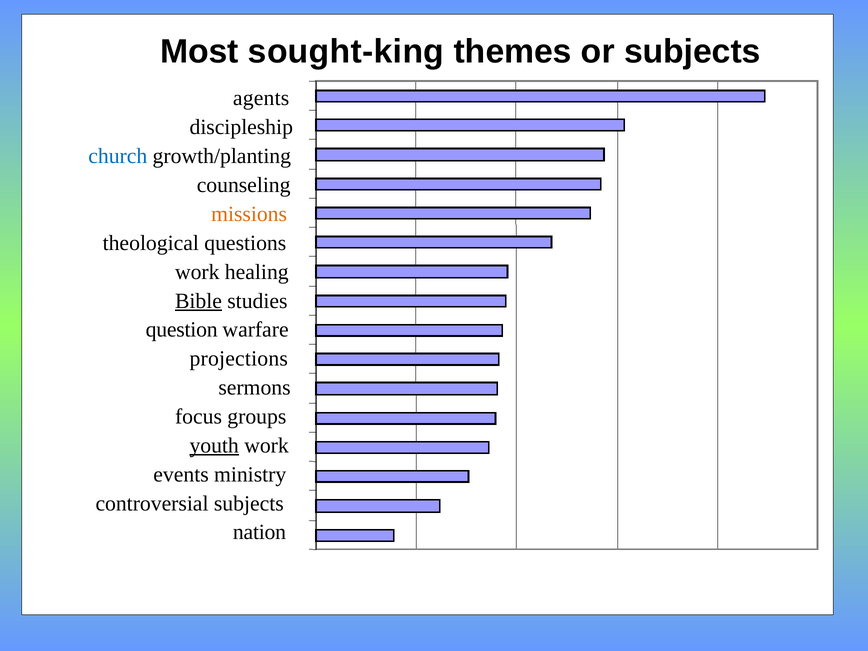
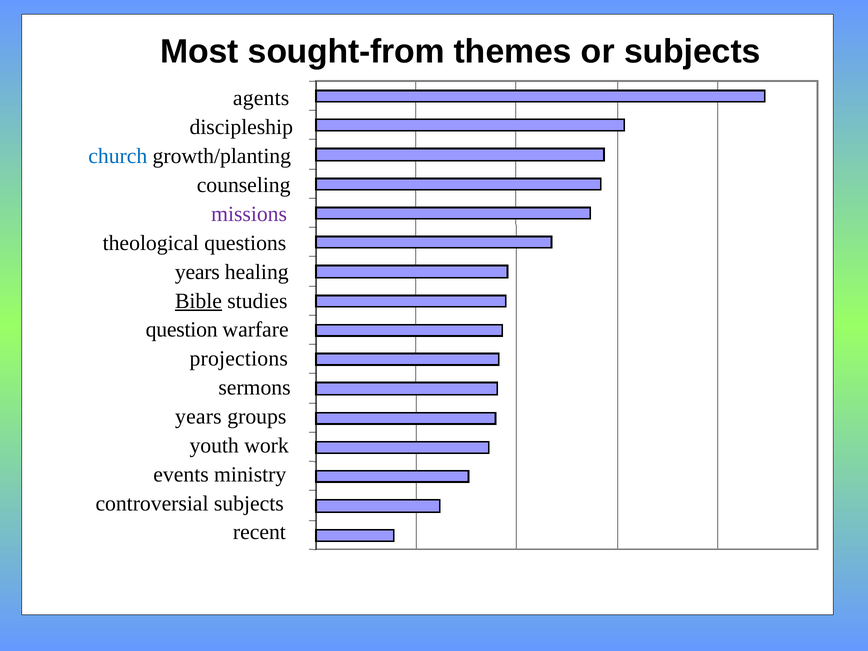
sought-king: sought-king -> sought-from
missions colour: orange -> purple
work at (197, 272): work -> years
focus at (198, 417): focus -> years
youth underline: present -> none
nation: nation -> recent
